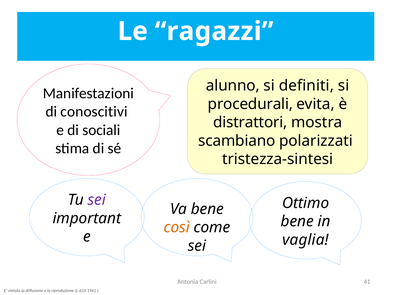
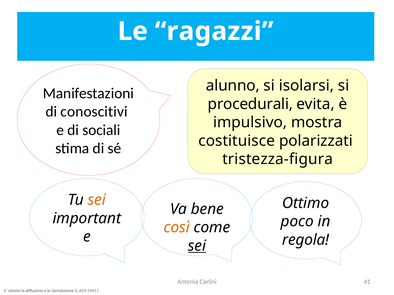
definiti: definiti -> isolarsi
distrattori: distrattori -> impulsivo
scambiano: scambiano -> costituisce
tristezza-sintesi: tristezza-sintesi -> tristezza-figura
sei at (97, 200) colour: purple -> orange
bene at (297, 222): bene -> poco
vaglia: vaglia -> regola
sei at (197, 246) underline: none -> present
